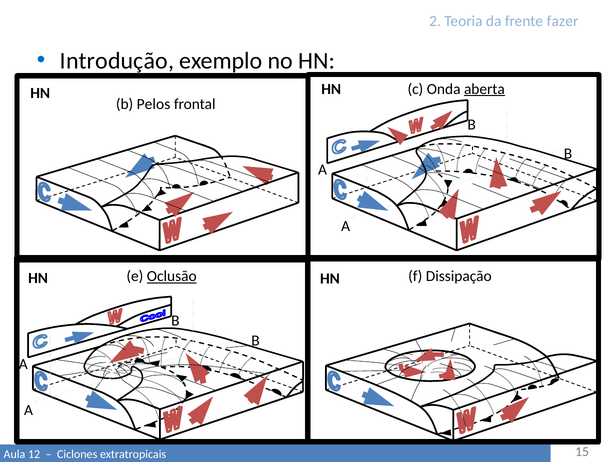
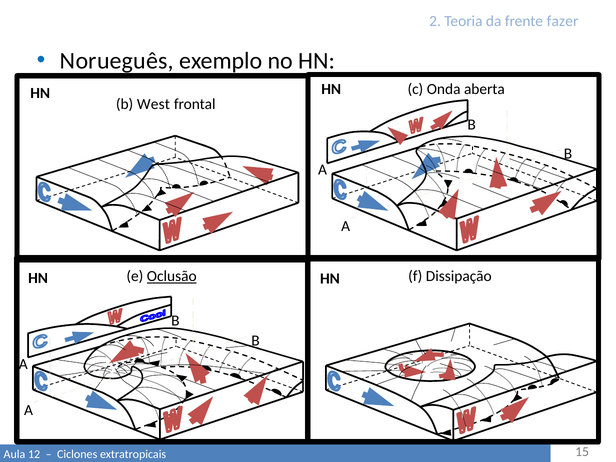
Introdução: Introdução -> Norueguês
aberta underline: present -> none
Pelos: Pelos -> West
